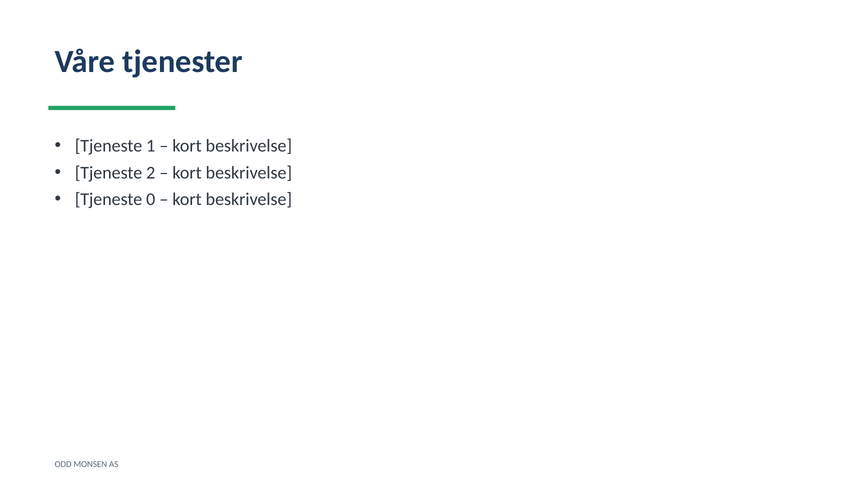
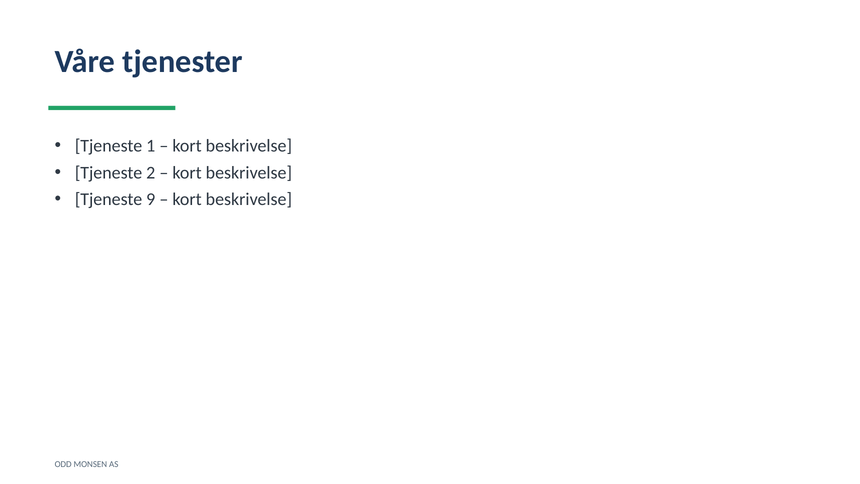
0: 0 -> 9
